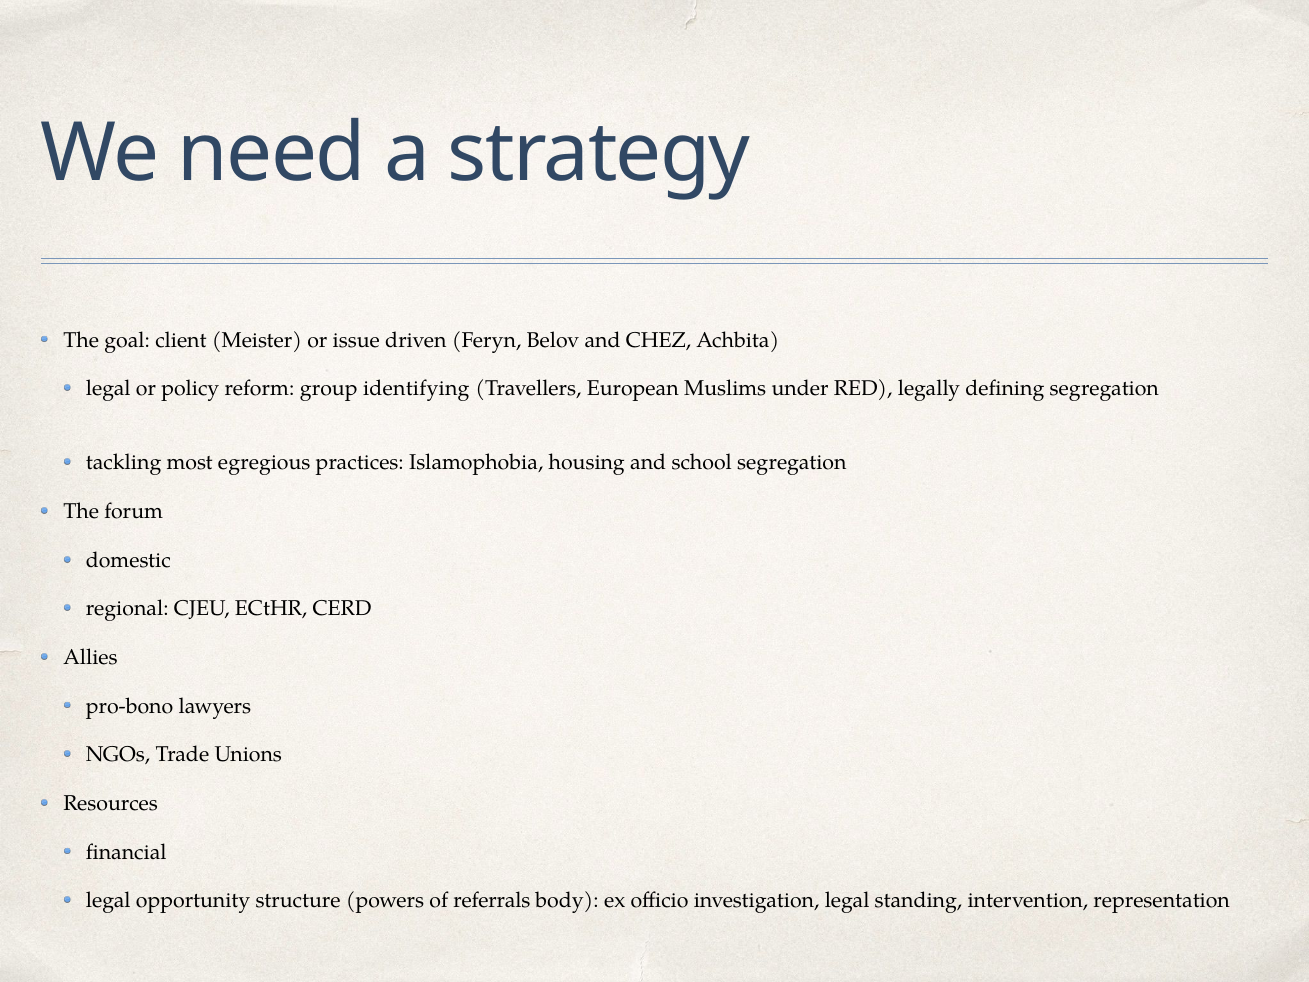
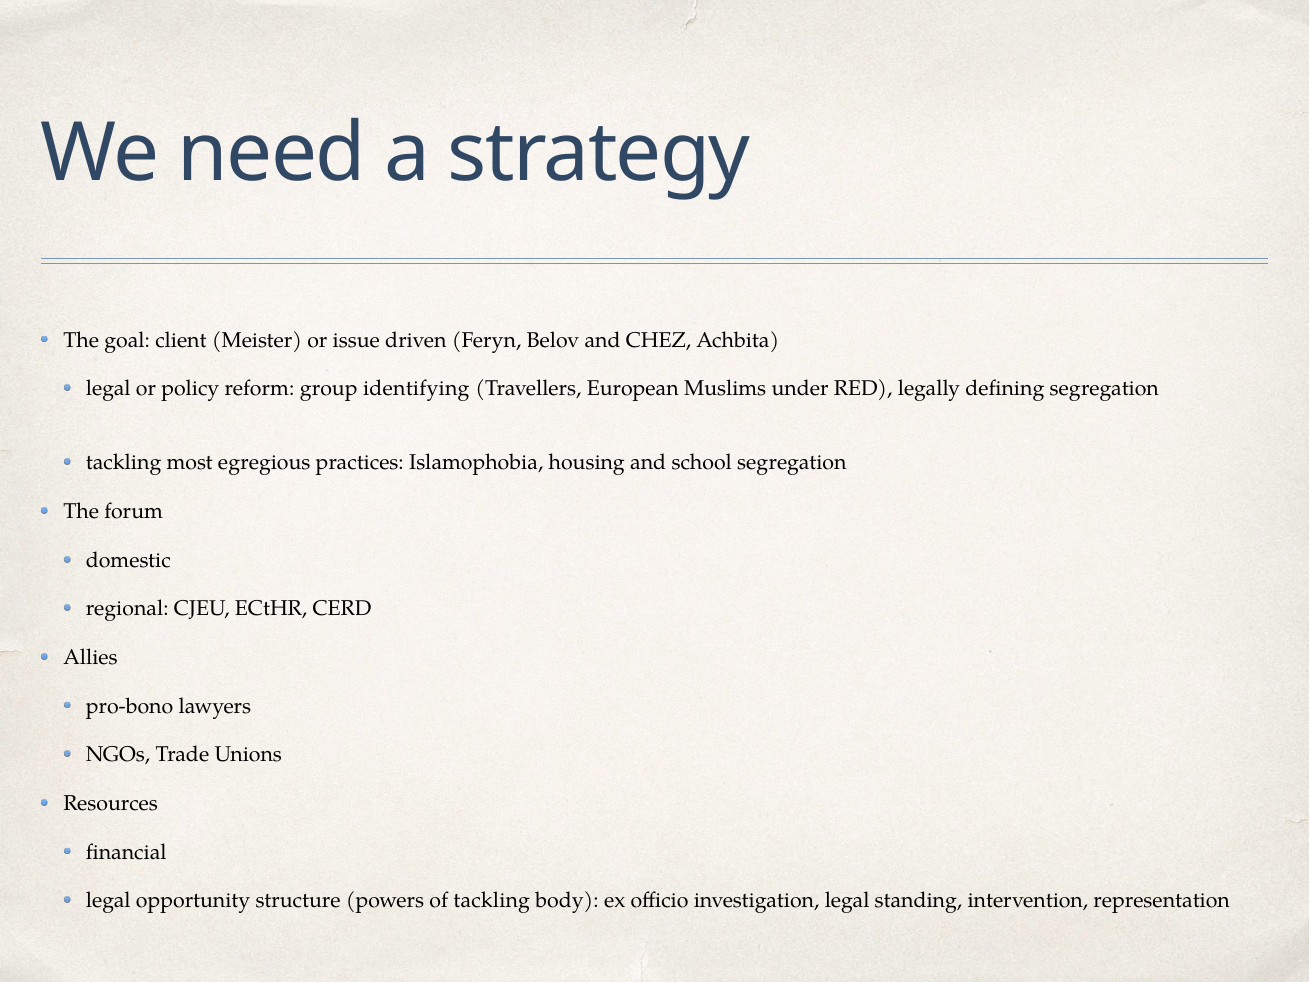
of referrals: referrals -> tackling
